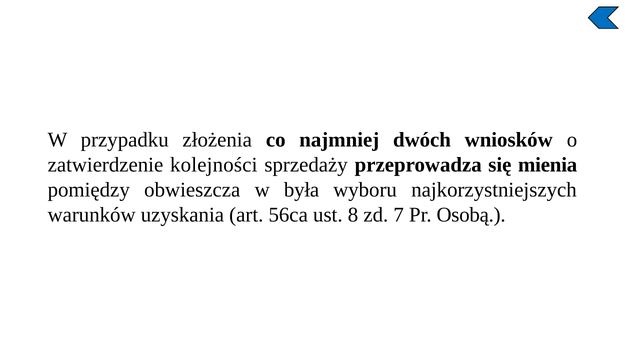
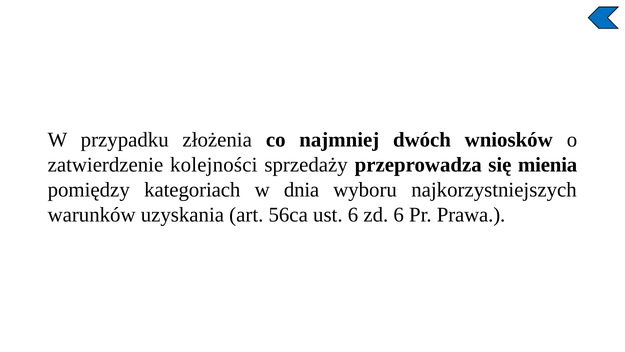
obwieszcza: obwieszcza -> kategoriach
była: była -> dnia
ust 8: 8 -> 6
zd 7: 7 -> 6
Osobą: Osobą -> Prawa
